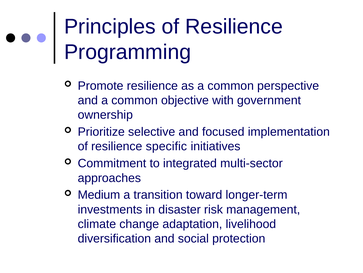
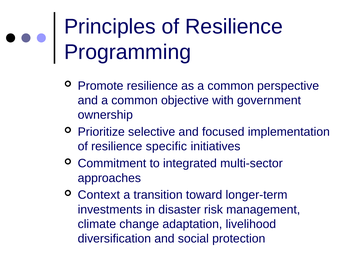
Medium: Medium -> Context
